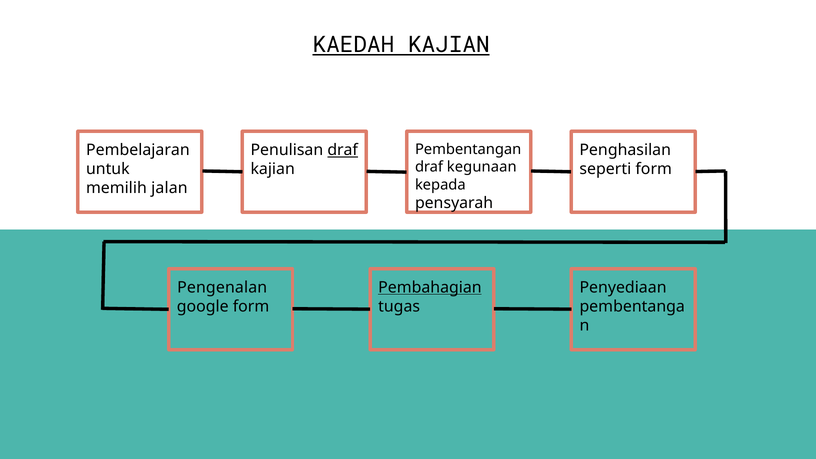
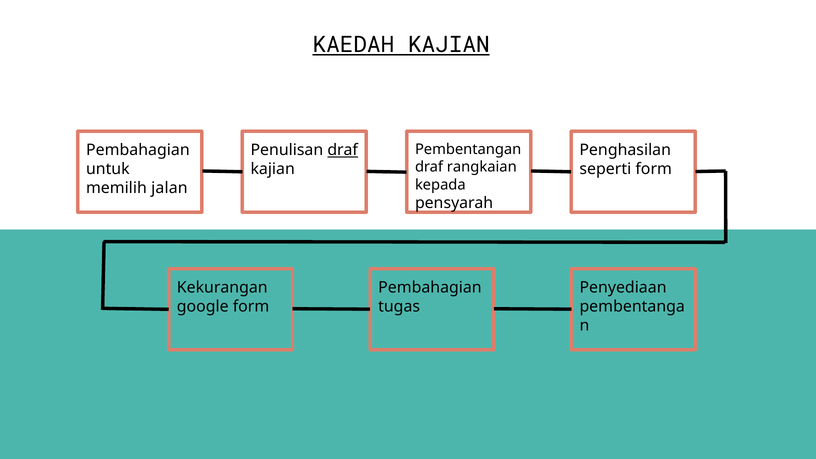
Pembelajaran at (138, 150): Pembelajaran -> Pembahagian
kegunaan: kegunaan -> rangkaian
Pengenalan: Pengenalan -> Kekurangan
Pembahagian at (430, 287) underline: present -> none
